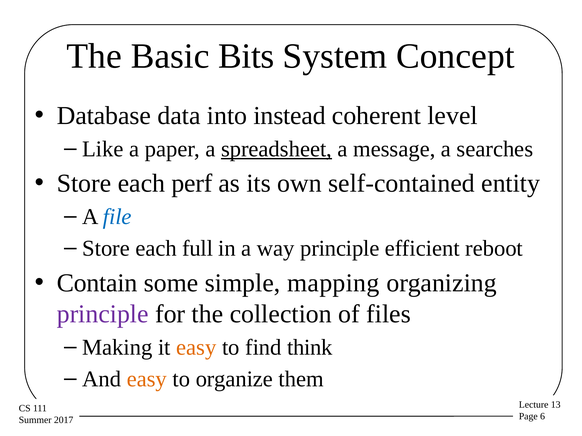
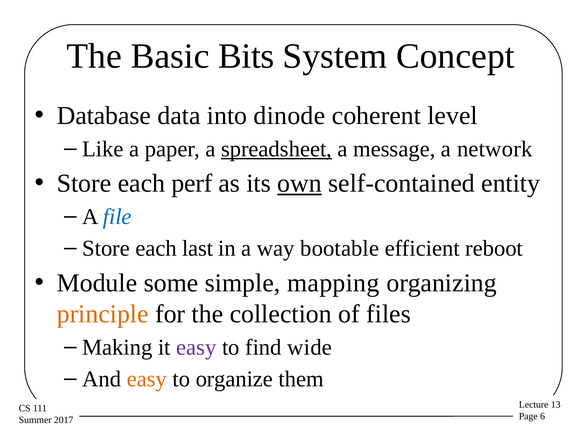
instead: instead -> dinode
searches: searches -> network
own underline: none -> present
full: full -> last
way principle: principle -> bootable
Contain: Contain -> Module
principle at (103, 314) colour: purple -> orange
easy at (196, 348) colour: orange -> purple
think: think -> wide
